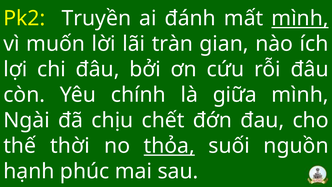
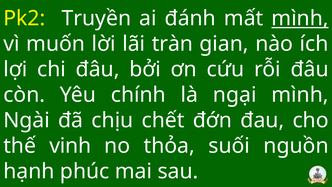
giữa: giữa -> ngại
thời: thời -> vinh
thỏa underline: present -> none
